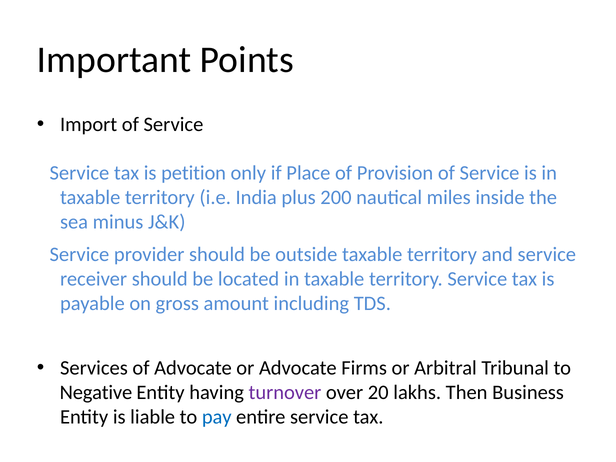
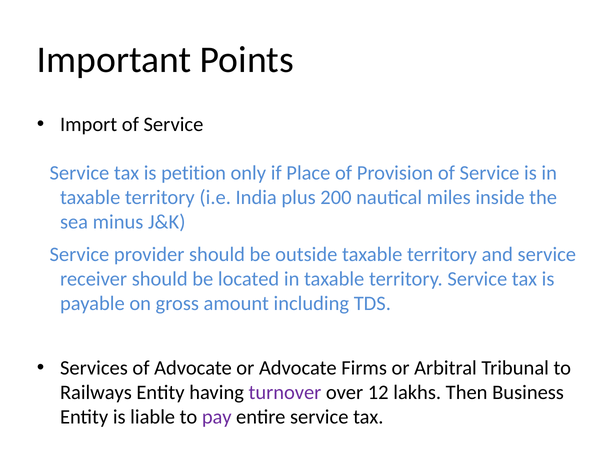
Negative: Negative -> Railways
20: 20 -> 12
pay colour: blue -> purple
